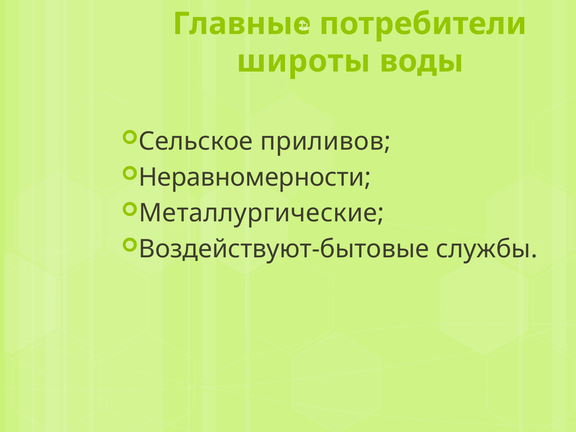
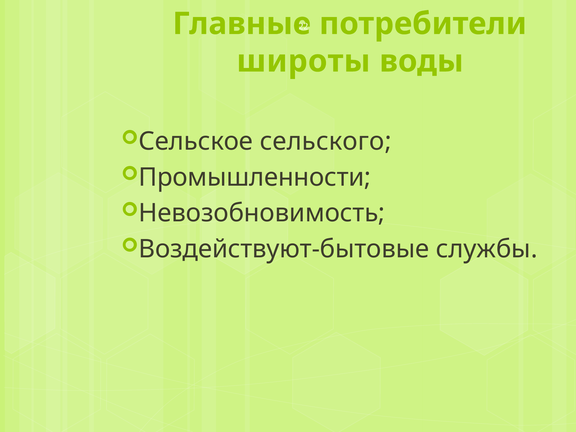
приливов: приливов -> сельского
Неравномерности: Неравномерности -> Промышленности
Металлургические: Металлургические -> Невозобновимость
